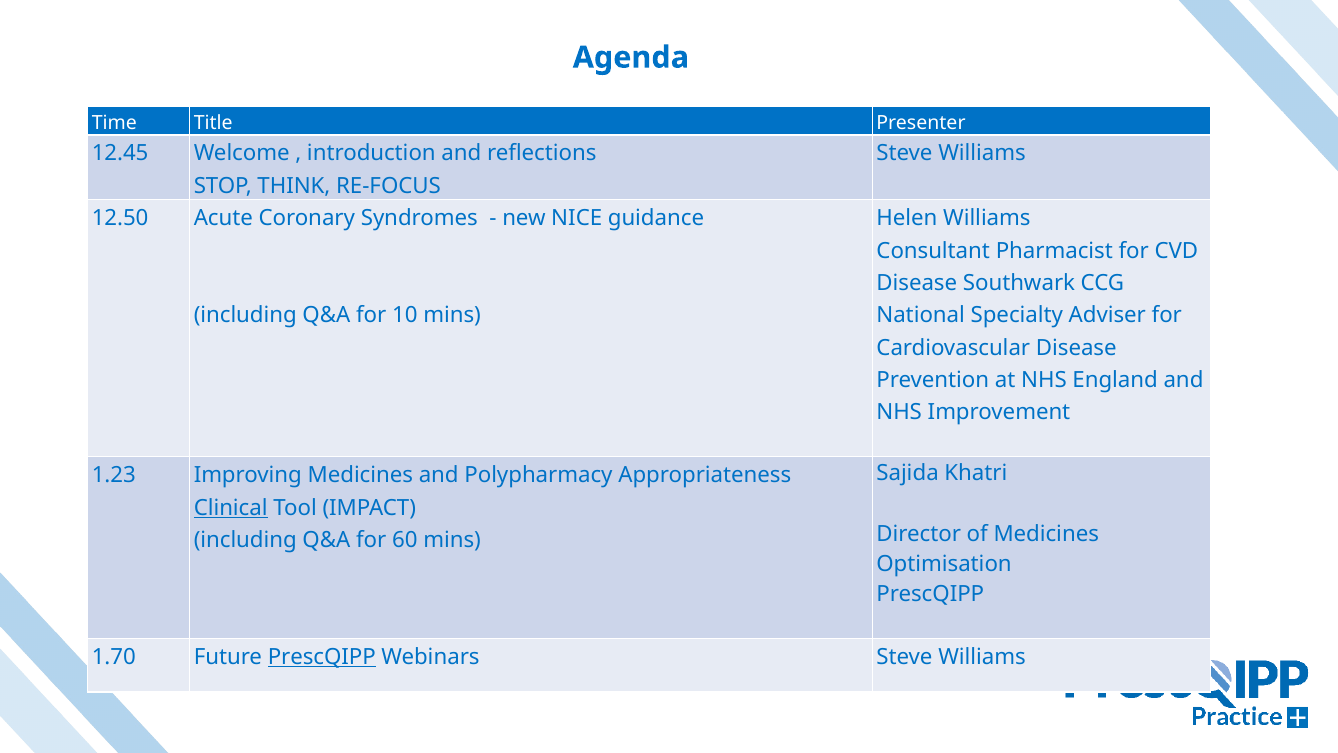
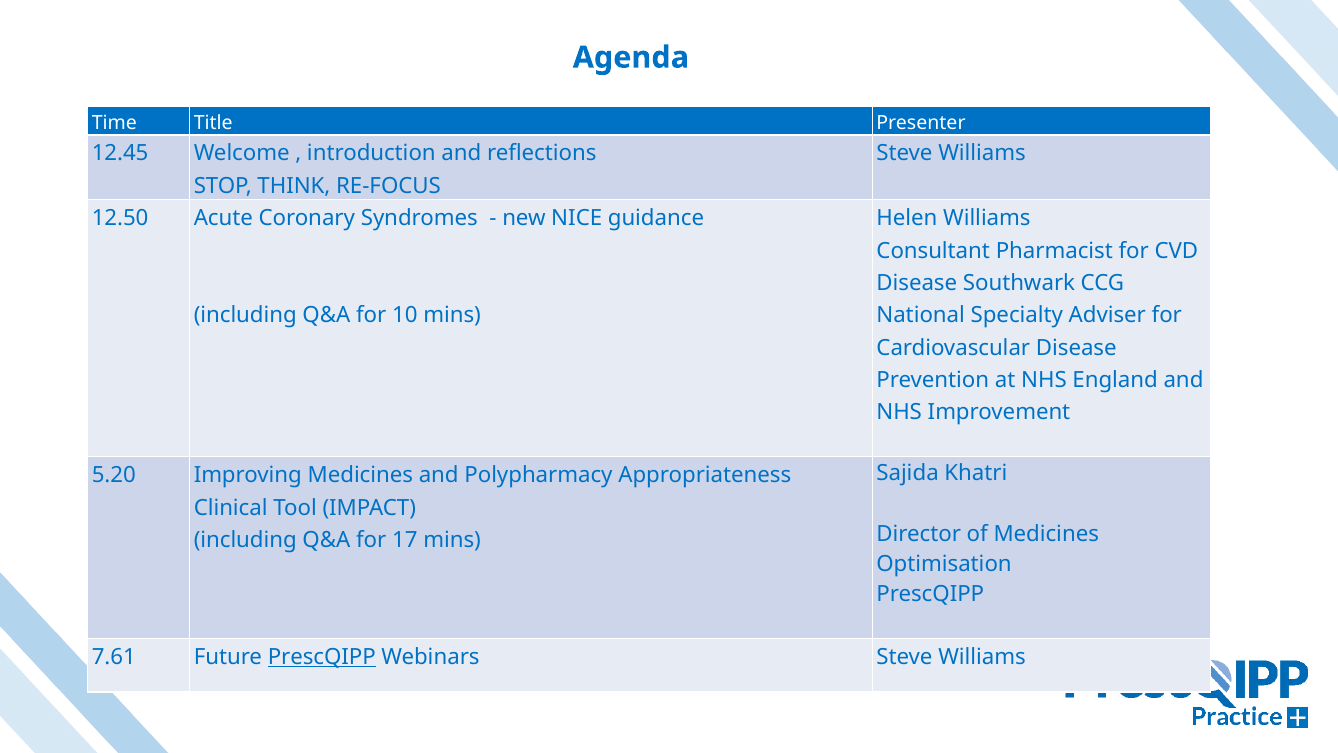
1.23: 1.23 -> 5.20
Clinical underline: present -> none
60: 60 -> 17
1.70: 1.70 -> 7.61
